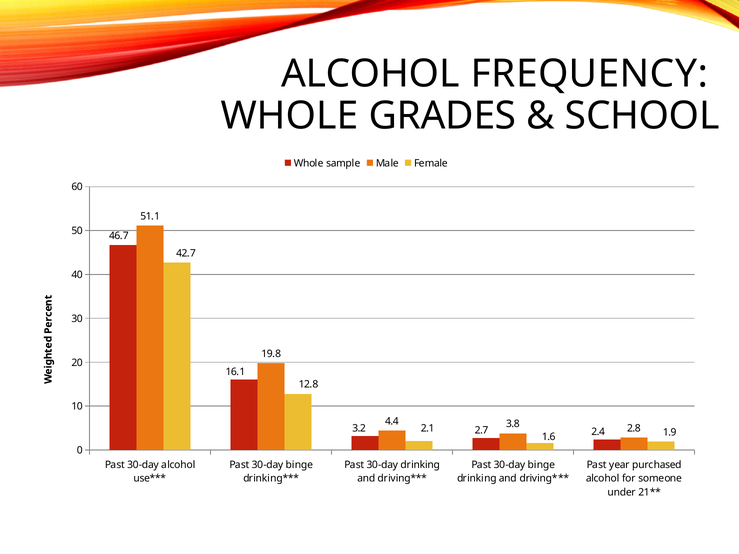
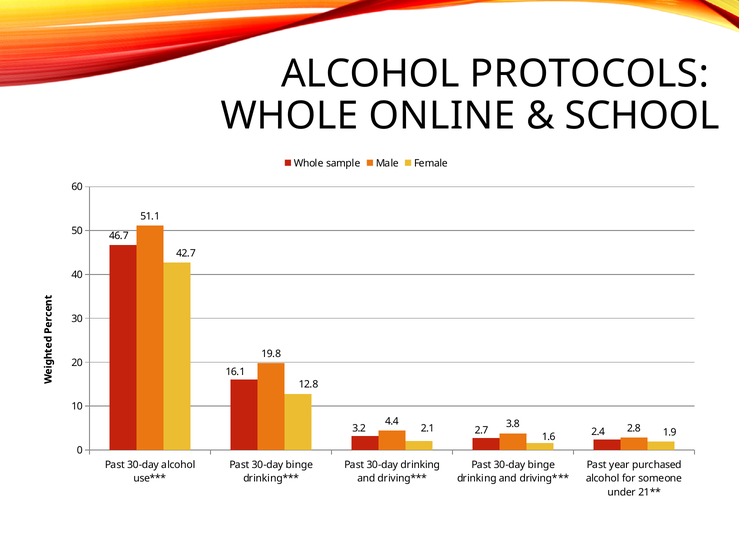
FREQUENCY: FREQUENCY -> PROTOCOLS
GRADES: GRADES -> ONLINE
